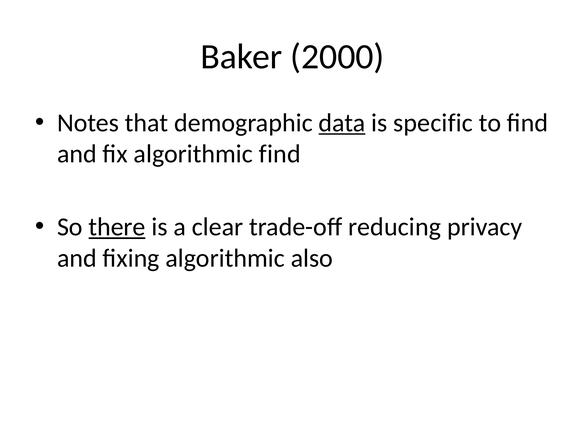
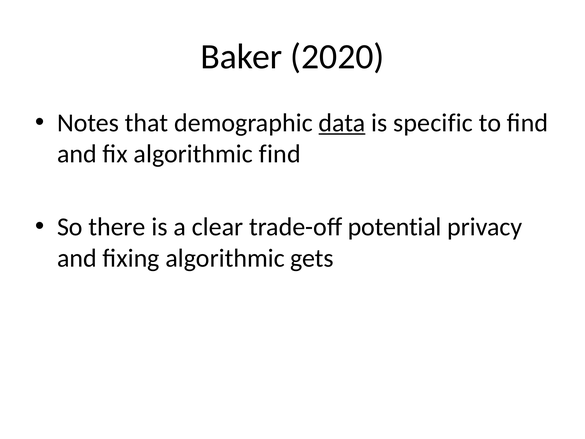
2000: 2000 -> 2020
there underline: present -> none
reducing: reducing -> potential
also: also -> gets
